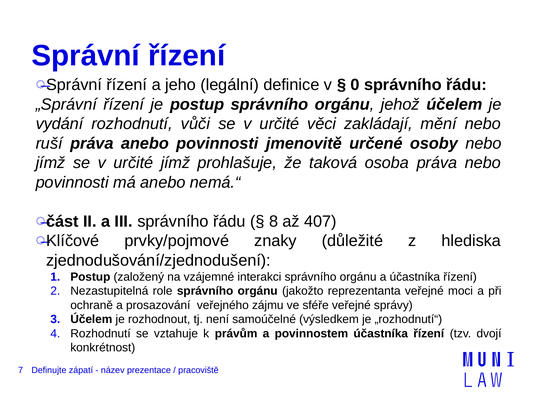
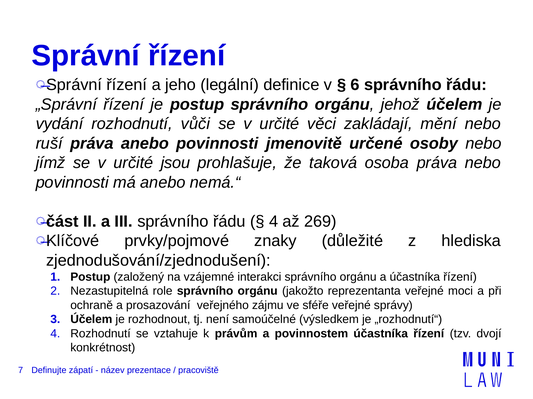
0: 0 -> 6
určité jímž: jímž -> jsou
8 at (274, 222): 8 -> 4
407: 407 -> 269
